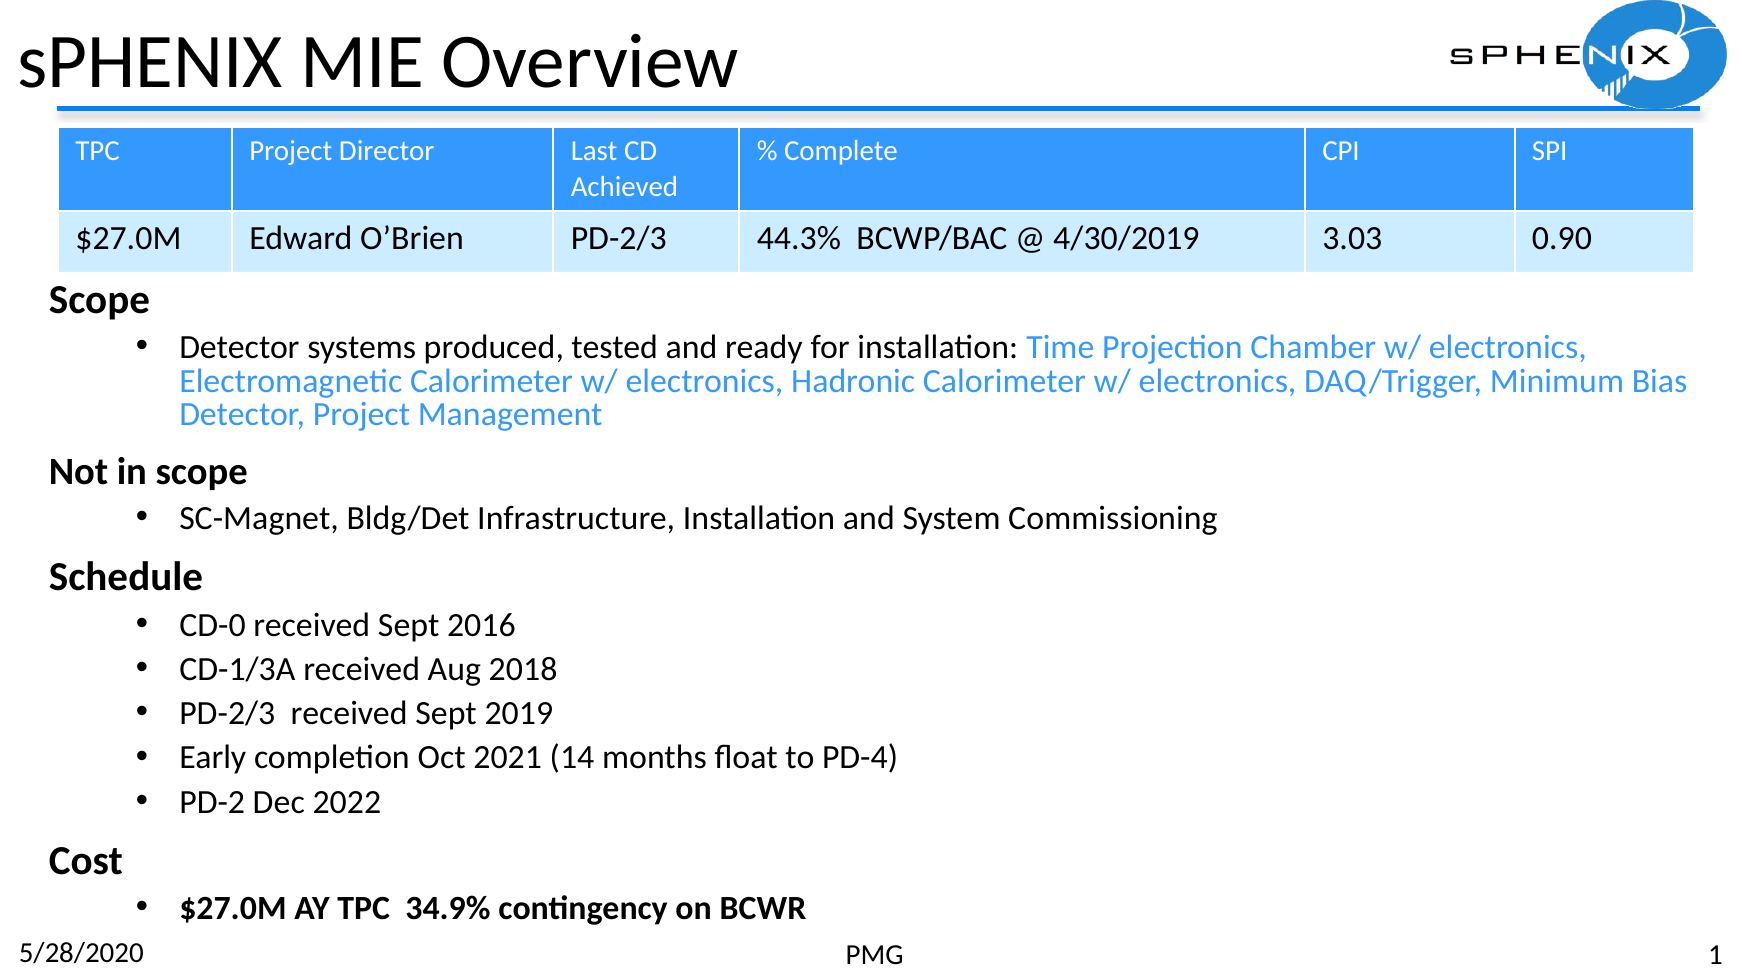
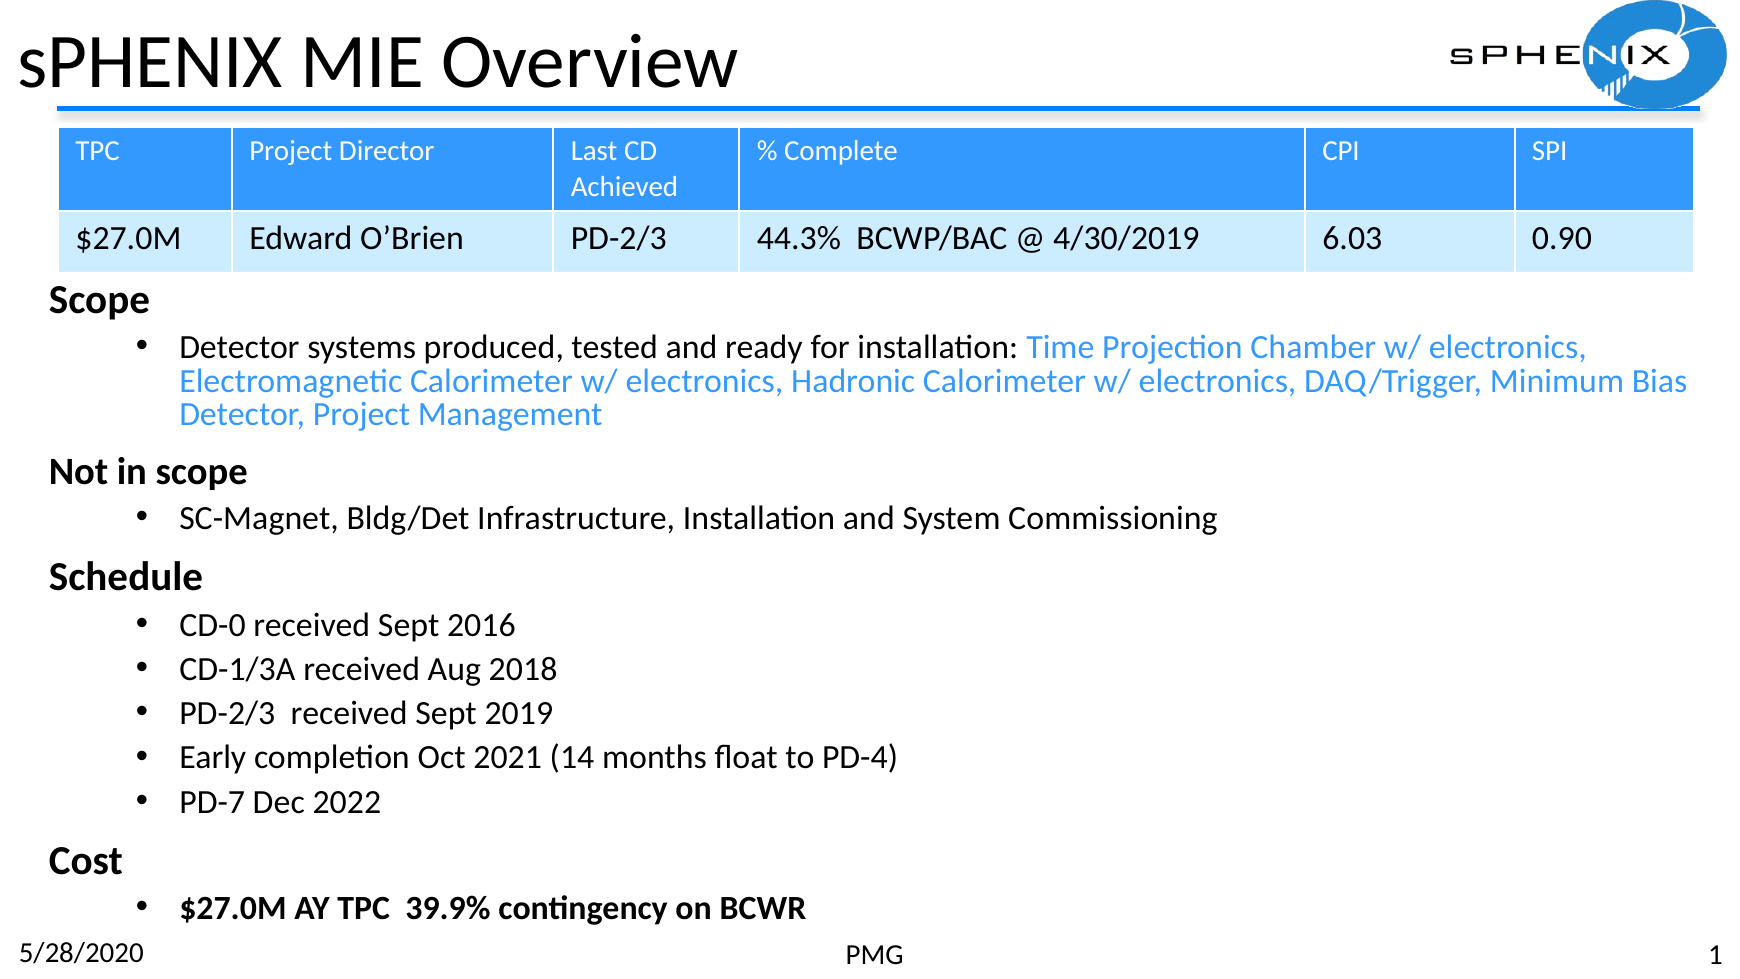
3.03: 3.03 -> 6.03
PD-2: PD-2 -> PD-7
34.9%: 34.9% -> 39.9%
